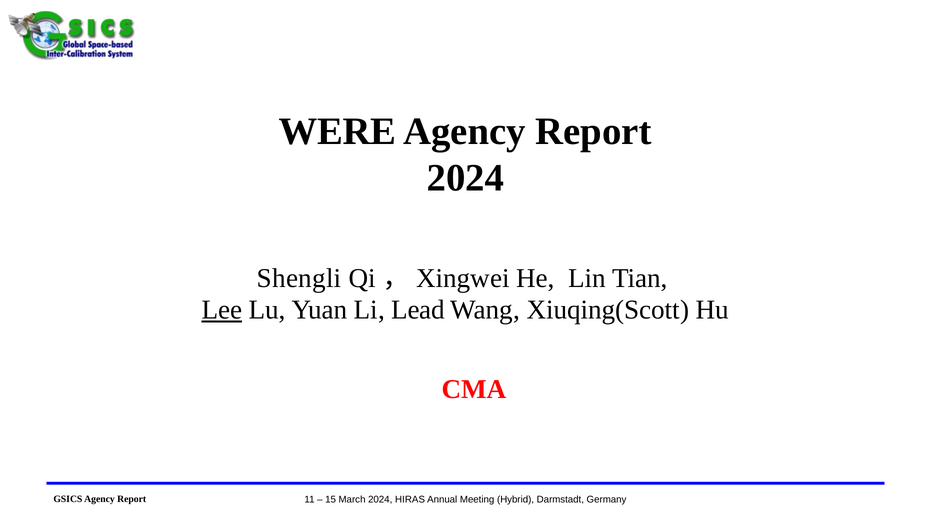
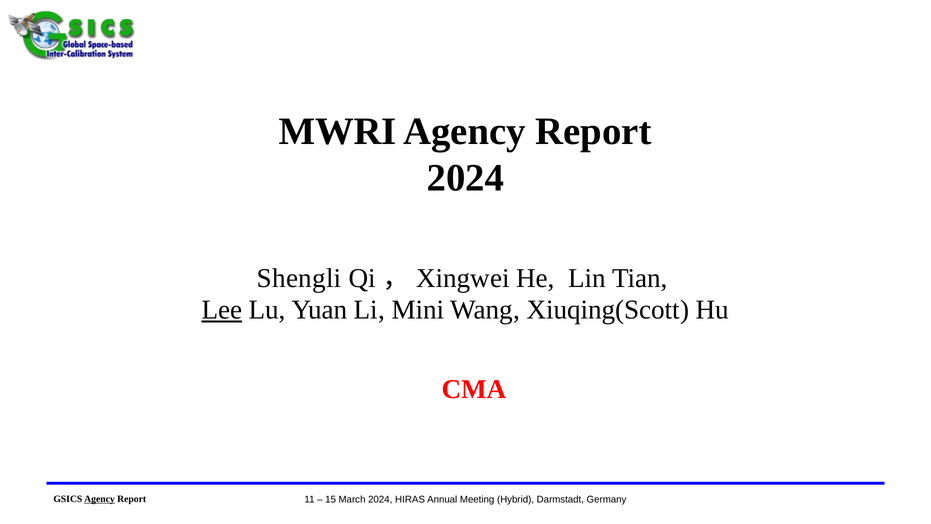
WERE: WERE -> MWRI
Lead: Lead -> Mini
Agency at (100, 499) underline: none -> present
